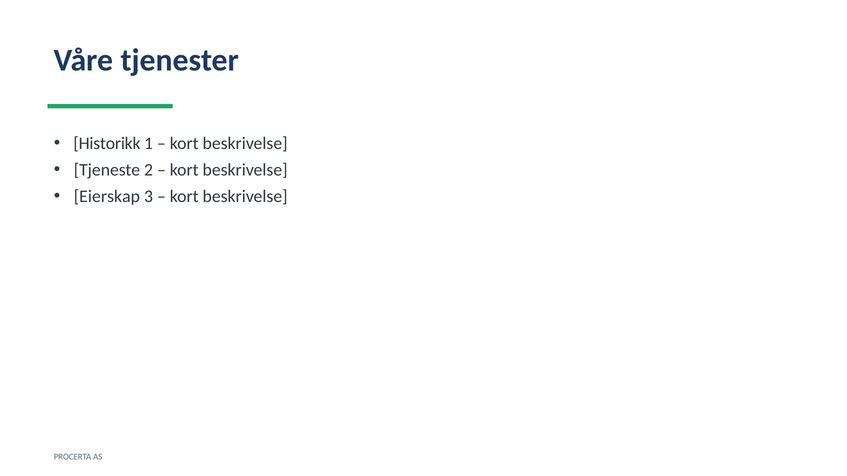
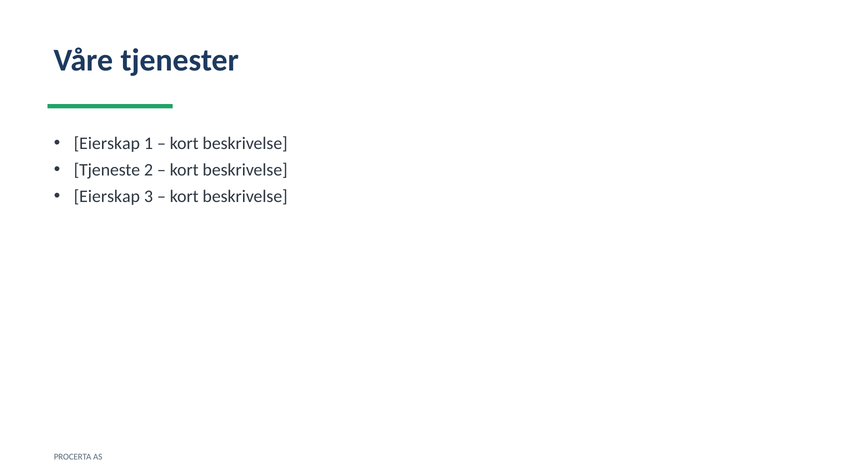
Historikk at (107, 143): Historikk -> Eierskap
